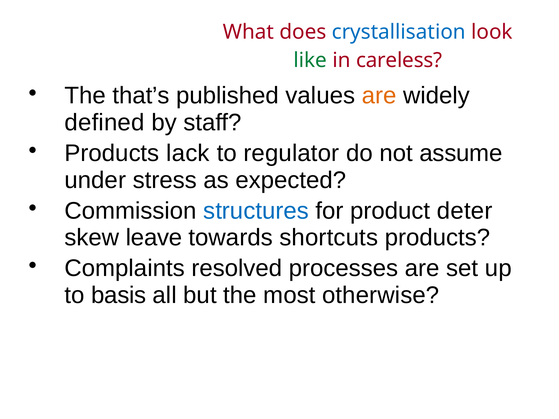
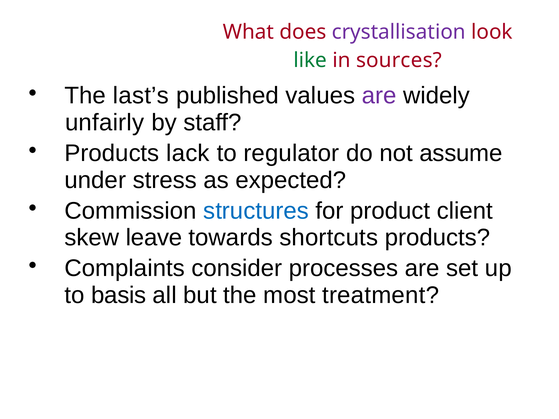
crystallisation colour: blue -> purple
careless: careless -> sources
that’s: that’s -> last’s
are at (379, 96) colour: orange -> purple
defined: defined -> unfairly
deter: deter -> client
resolved: resolved -> consider
otherwise: otherwise -> treatment
